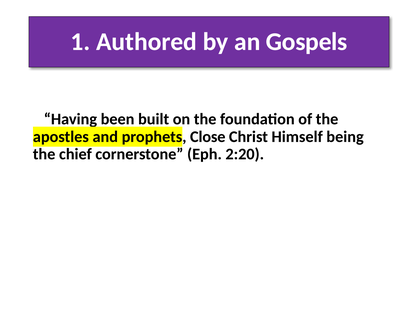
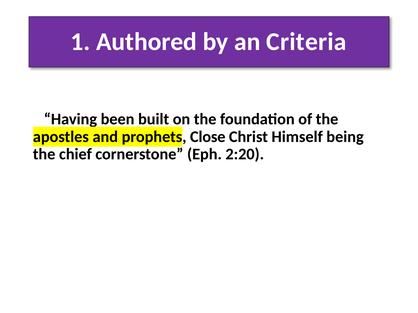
Gospels: Gospels -> Criteria
